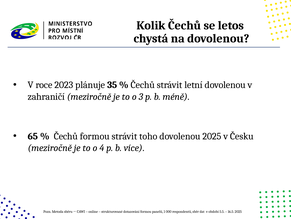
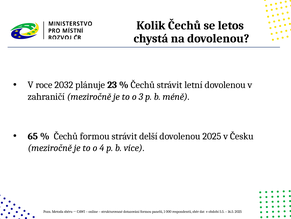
2023: 2023 -> 2032
35: 35 -> 23
toho: toho -> delší
